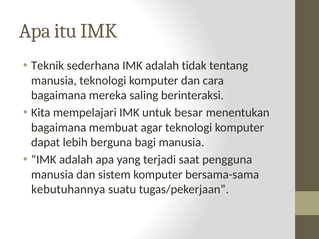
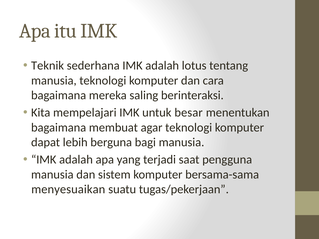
tidak: tidak -> lotus
kebutuhannya: kebutuhannya -> menyesuaikan
